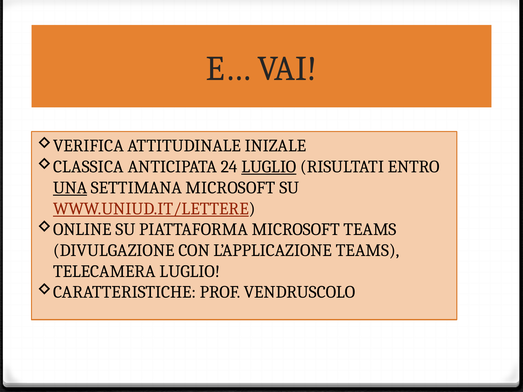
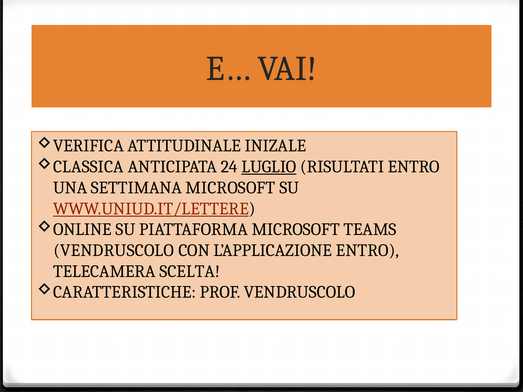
UNA underline: present -> none
DIVULGAZIONE at (114, 251): DIVULGAZIONE -> VENDRUSCOLO
L’APPLICAZIONE TEAMS: TEAMS -> ENTRO
TELECAMERA LUGLIO: LUGLIO -> SCELTA
